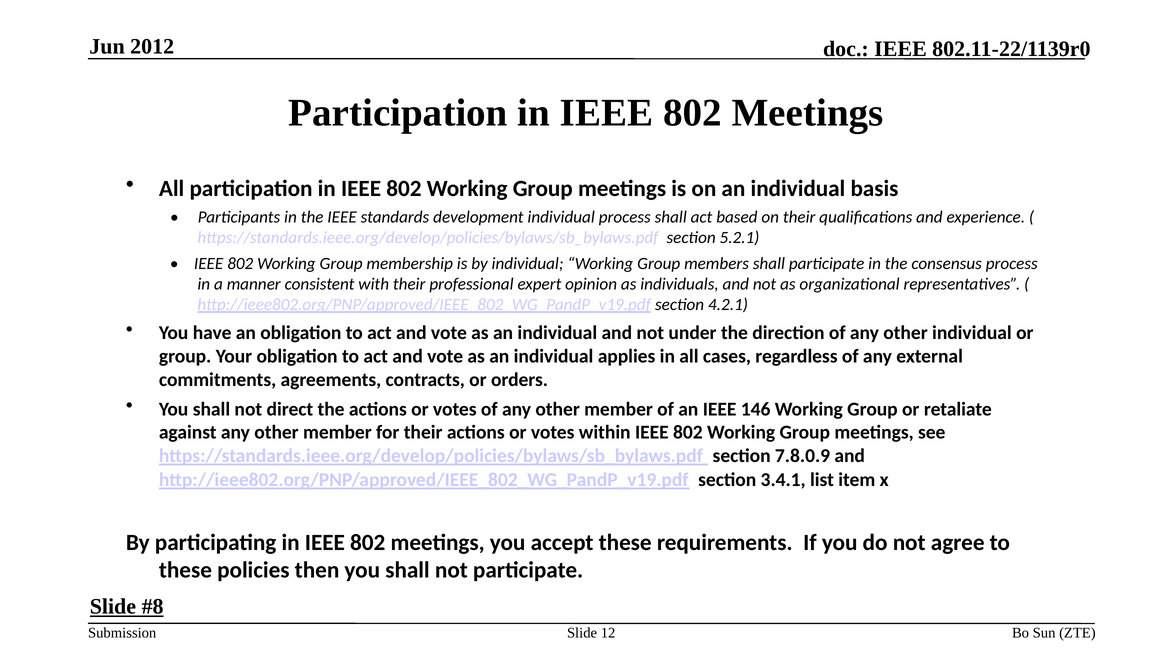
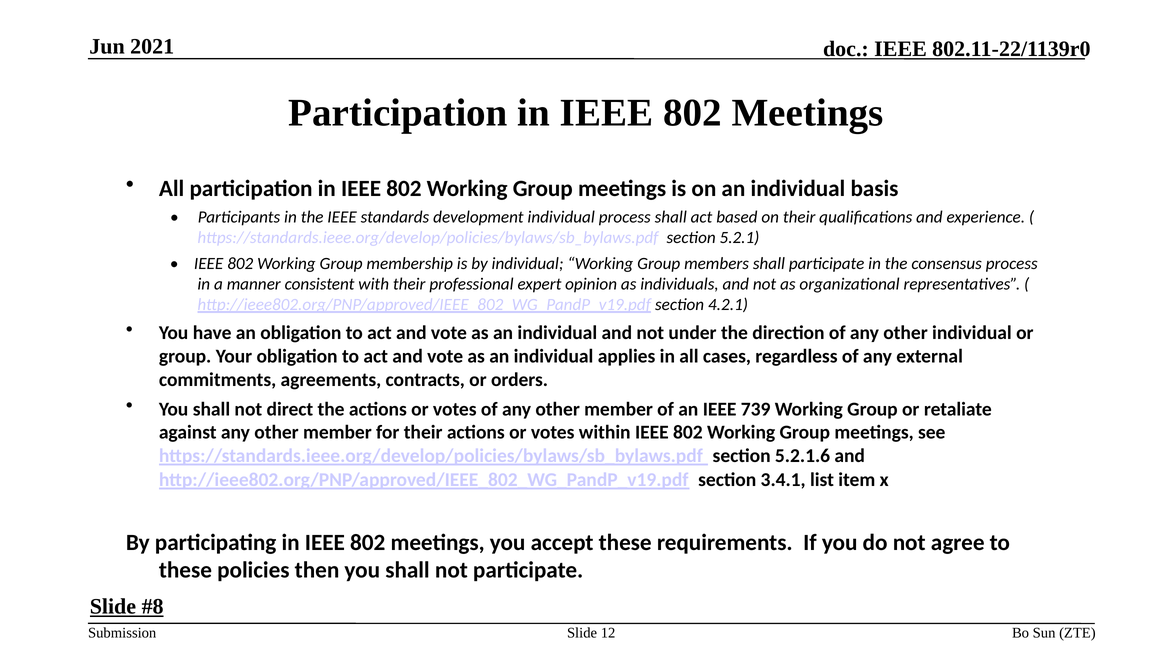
2012: 2012 -> 2021
146: 146 -> 739
7.8.0.9: 7.8.0.9 -> 5.2.1.6
